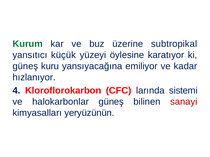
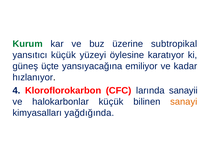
kuru: kuru -> üçte
sistemi: sistemi -> sanayii
halokarbonlar güneş: güneş -> küçük
sanayi colour: red -> orange
yeryüzünün: yeryüzünün -> yağdığında
